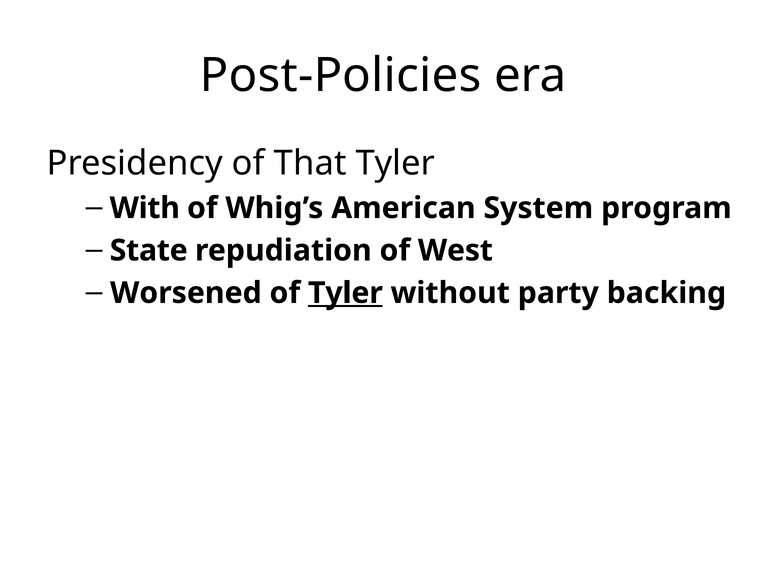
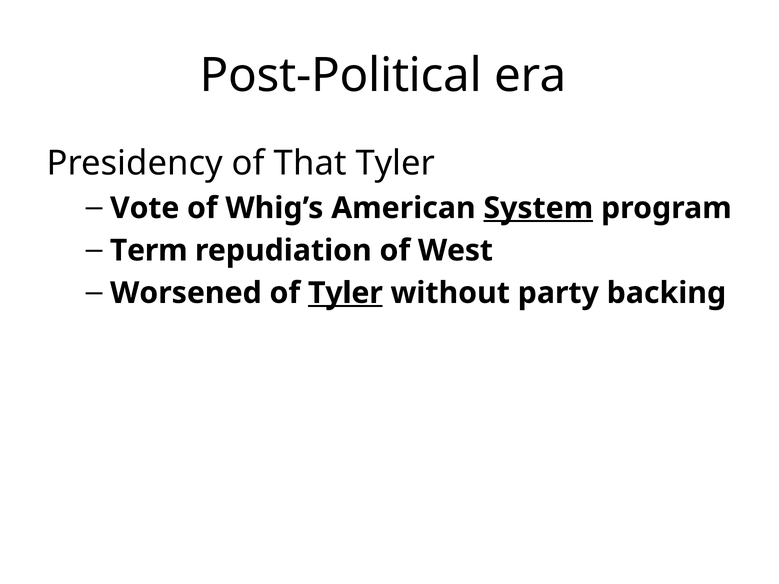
Post-Policies: Post-Policies -> Post-Political
With: With -> Vote
System underline: none -> present
State: State -> Term
